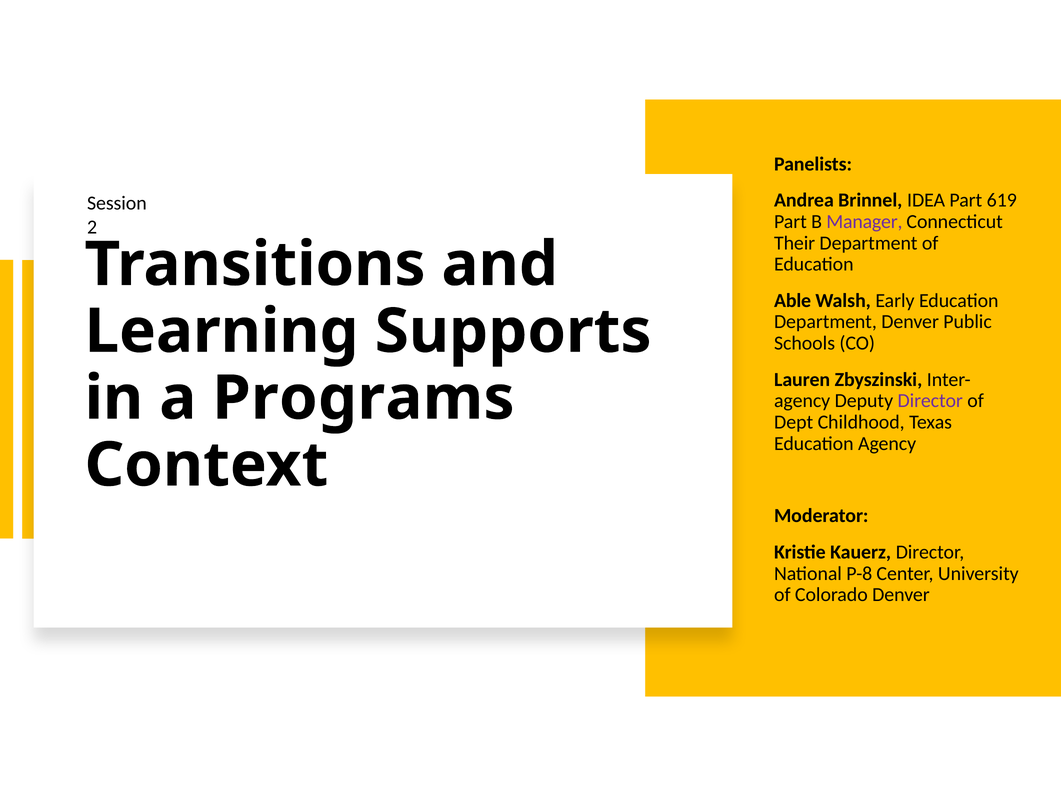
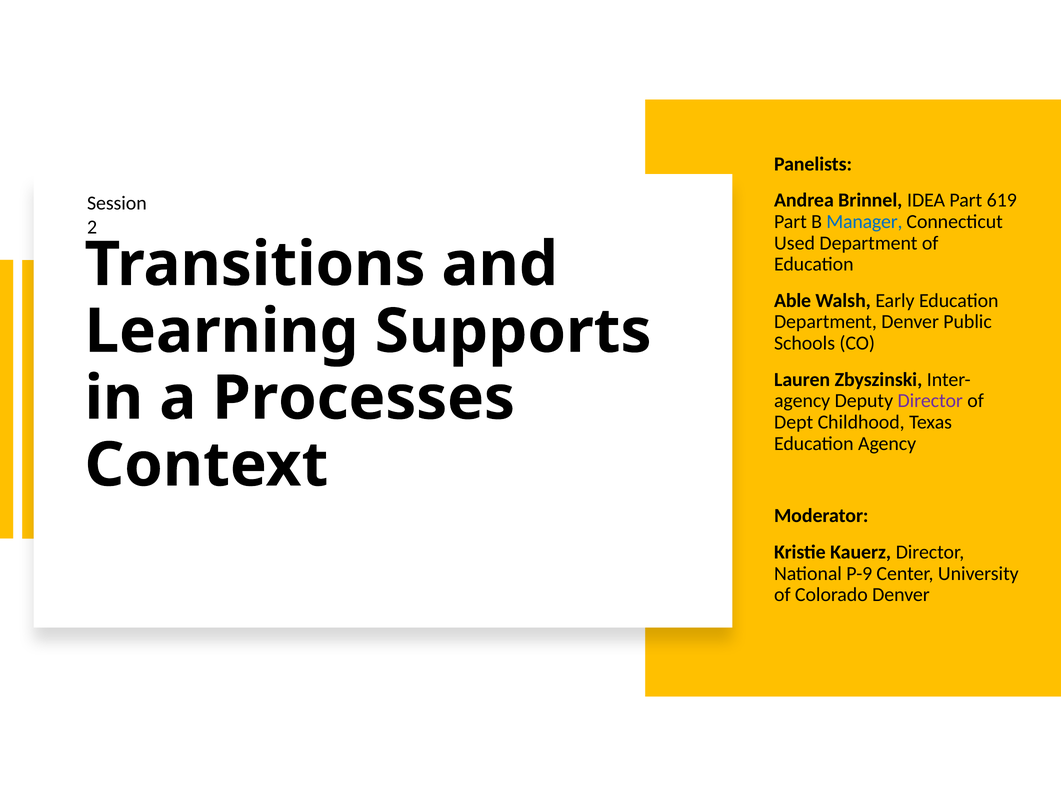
Manager colour: purple -> blue
Their: Their -> Used
Programs: Programs -> Processes
P-8: P-8 -> P-9
